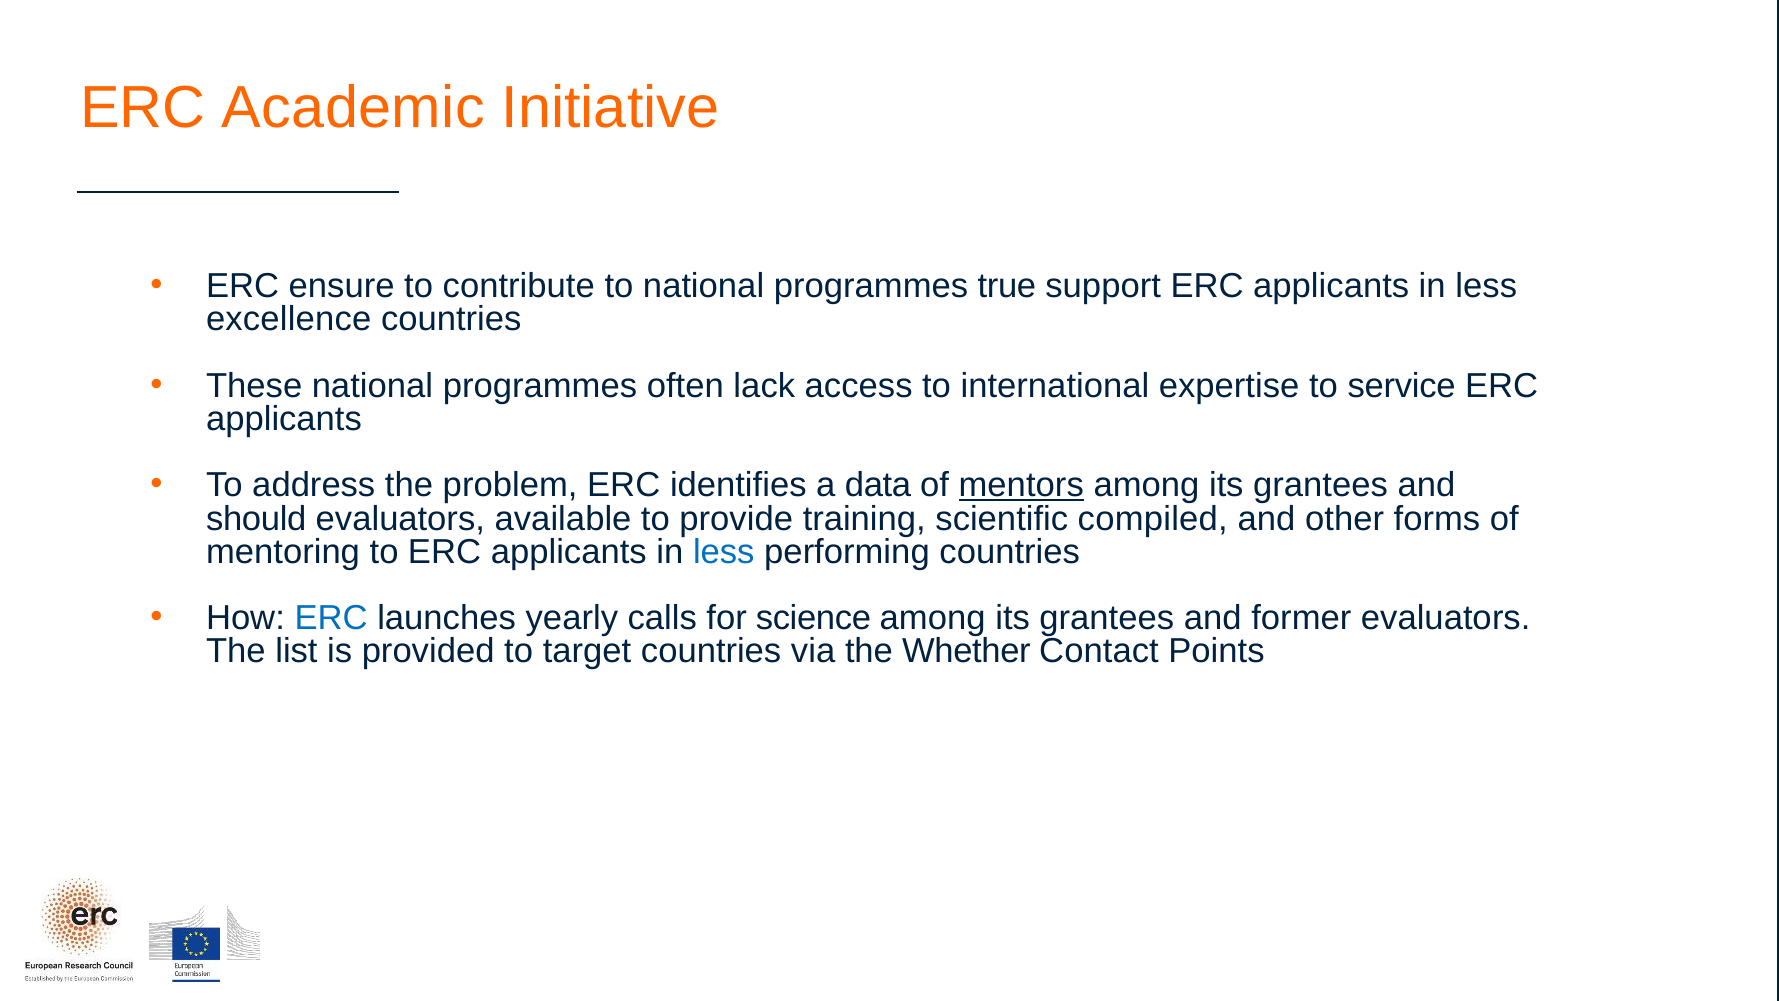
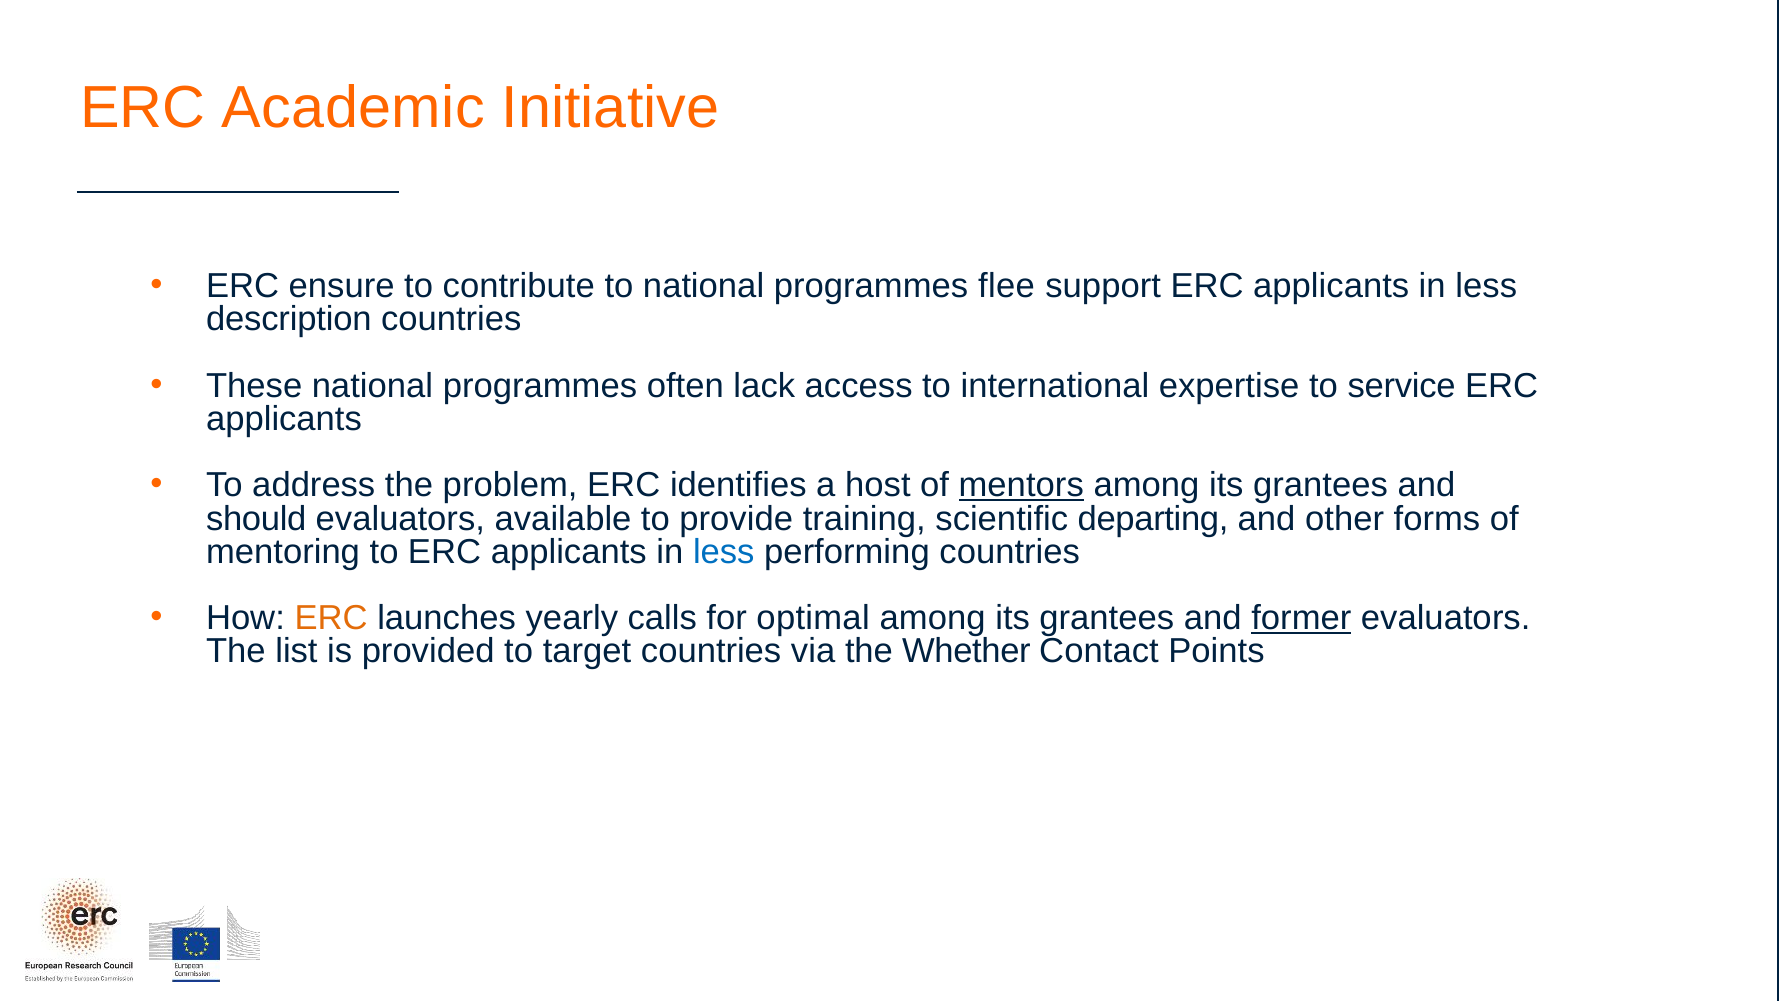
true: true -> flee
excellence: excellence -> description
data: data -> host
compiled: compiled -> departing
ERC at (331, 618) colour: blue -> orange
science: science -> optimal
former underline: none -> present
